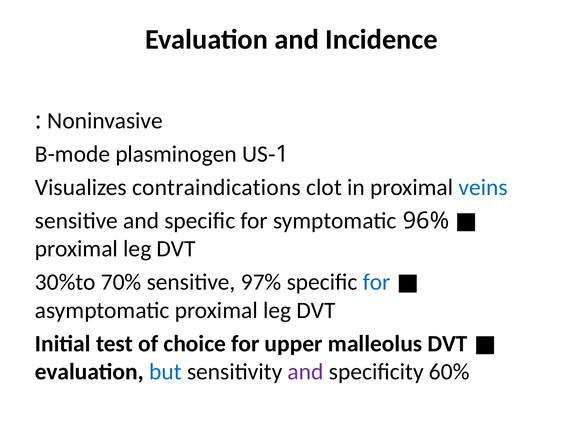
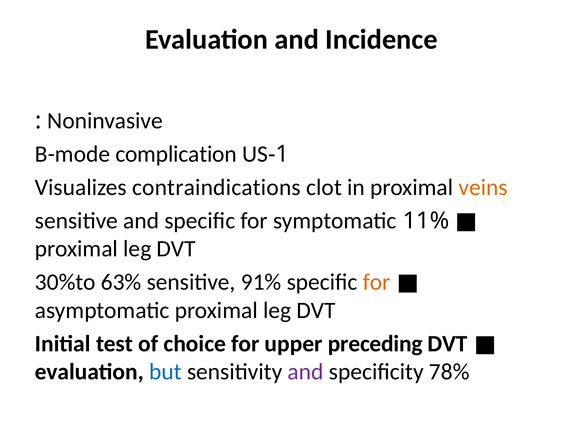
plasminogen: plasminogen -> complication
veins colour: blue -> orange
96%: 96% -> 11%
70%: 70% -> 63%
97%: 97% -> 91%
for at (377, 282) colour: blue -> orange
malleolus: malleolus -> preceding
60%: 60% -> 78%
